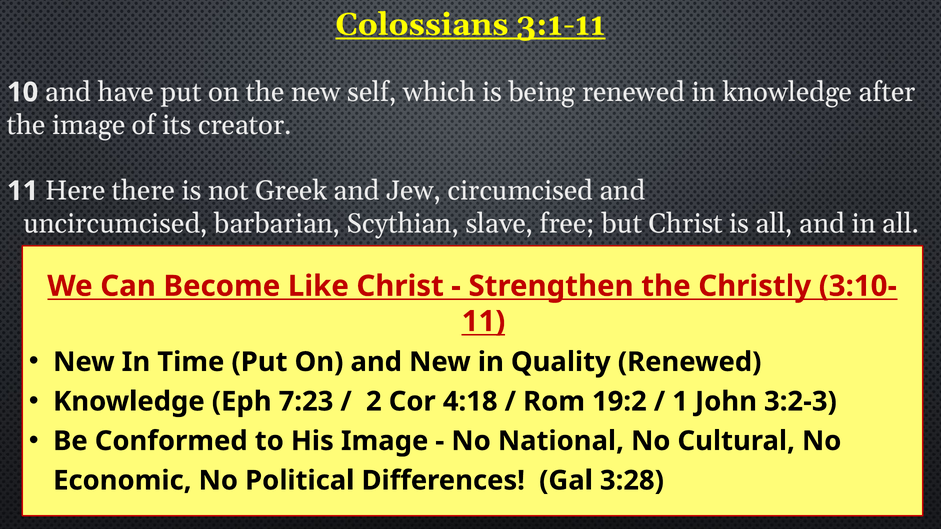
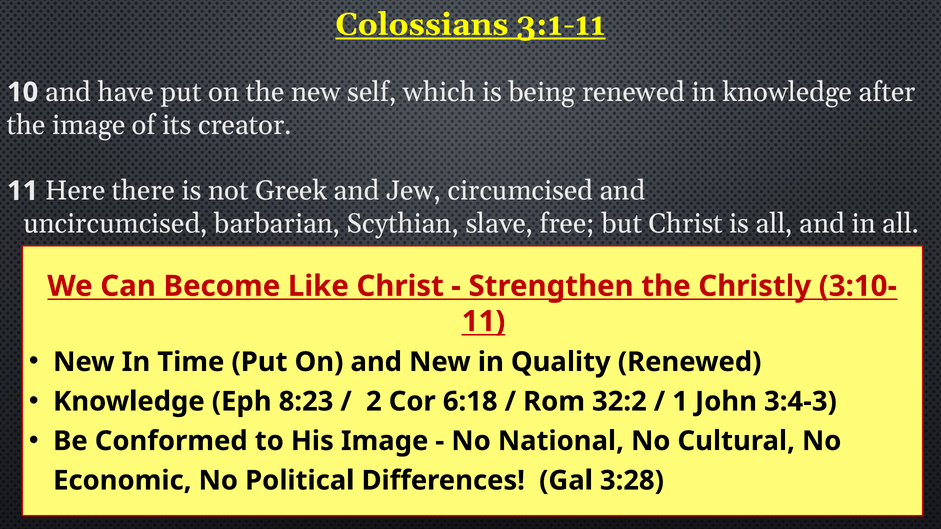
7:23: 7:23 -> 8:23
4:18: 4:18 -> 6:18
19:2: 19:2 -> 32:2
3:2-3: 3:2-3 -> 3:4-3
